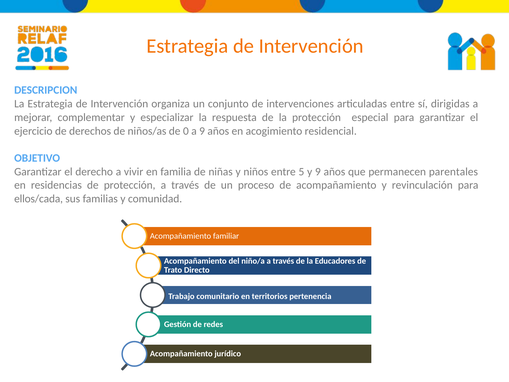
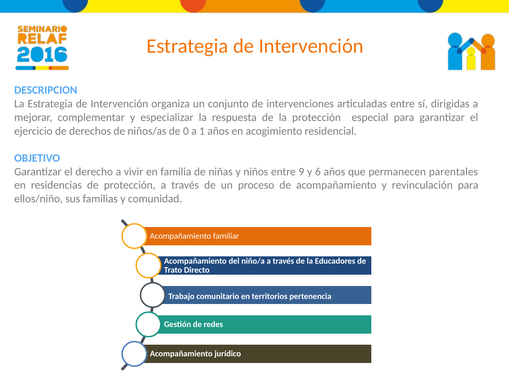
a 9: 9 -> 1
5: 5 -> 9
y 9: 9 -> 6
ellos/cada: ellos/cada -> ellos/niño
